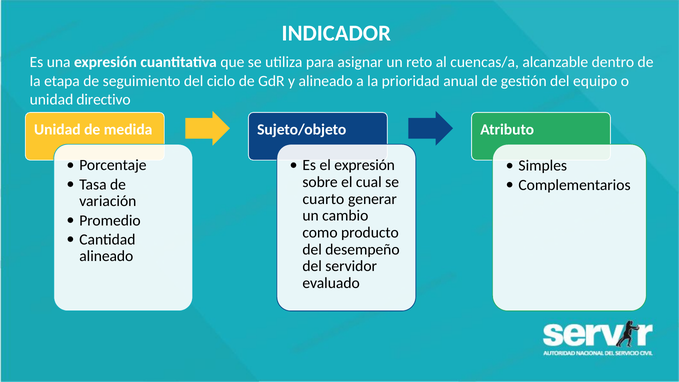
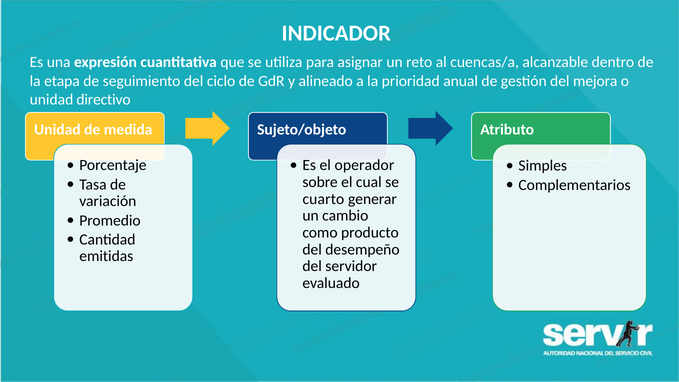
equipo: equipo -> mejora
el expresión: expresión -> operador
alineado at (106, 256): alineado -> emitidas
